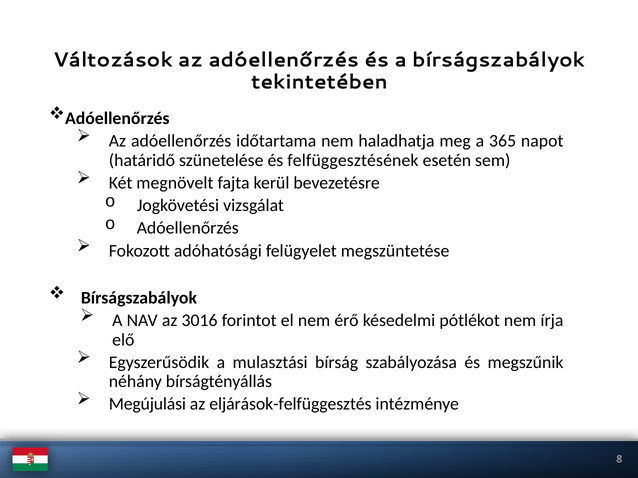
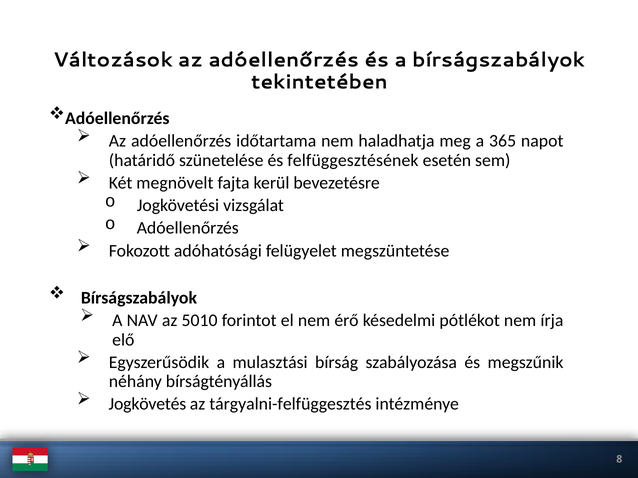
3016: 3016 -> 5010
Megújulási: Megújulási -> Jogkövetés
eljárások-felfüggesztés: eljárások-felfüggesztés -> tárgyalni-felfüggesztés
